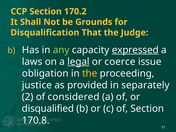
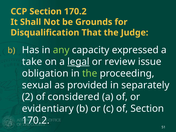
expressed underline: present -> none
laws: laws -> take
coerce: coerce -> review
the at (90, 73) colour: yellow -> light green
justice: justice -> sexual
disqualified: disqualified -> evidentiary
170.8 at (36, 120): 170.8 -> 170.2
